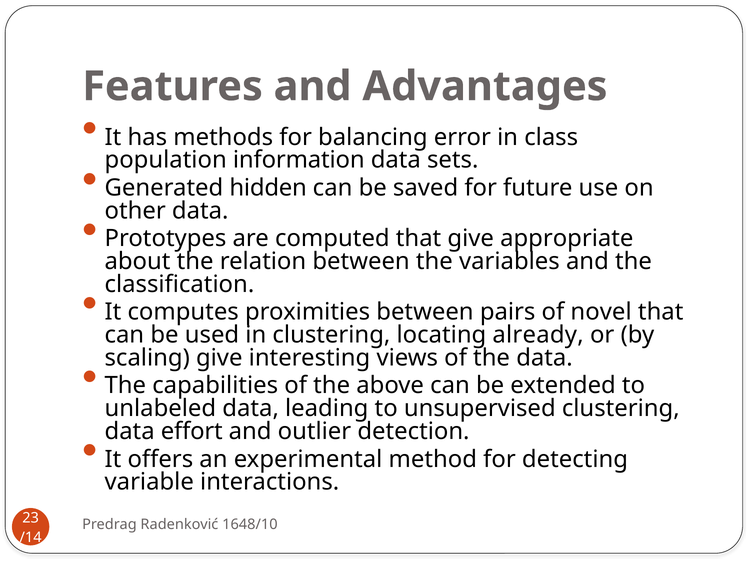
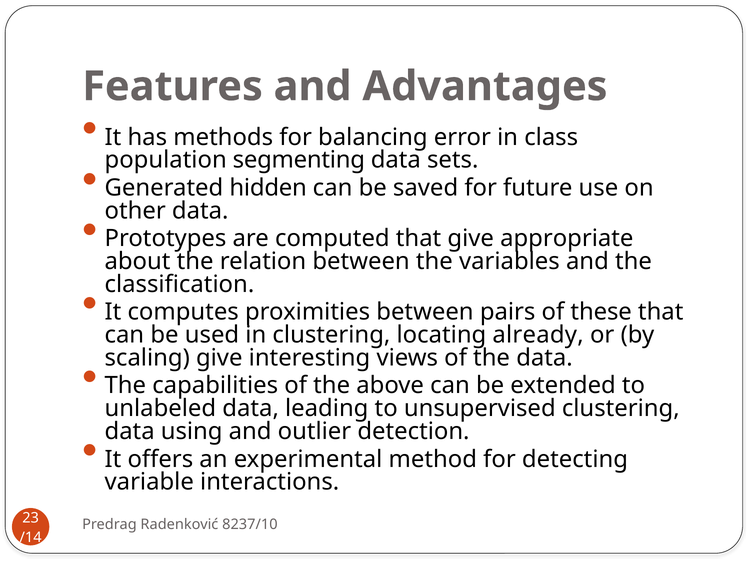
information: information -> segmenting
novel: novel -> these
effort: effort -> using
1648/10: 1648/10 -> 8237/10
